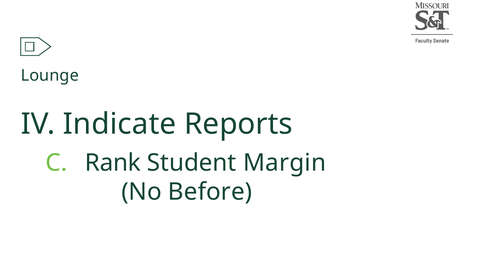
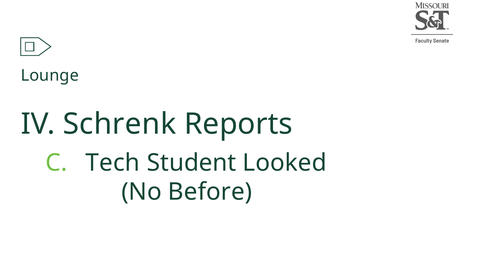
Indicate: Indicate -> Schrenk
Rank: Rank -> Tech
Margin: Margin -> Looked
